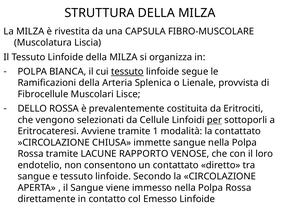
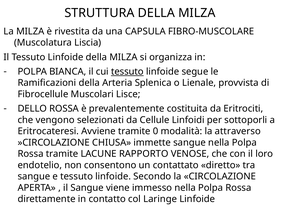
per underline: present -> none
1: 1 -> 0
la contattato: contattato -> attraverso
Emesso: Emesso -> Laringe
